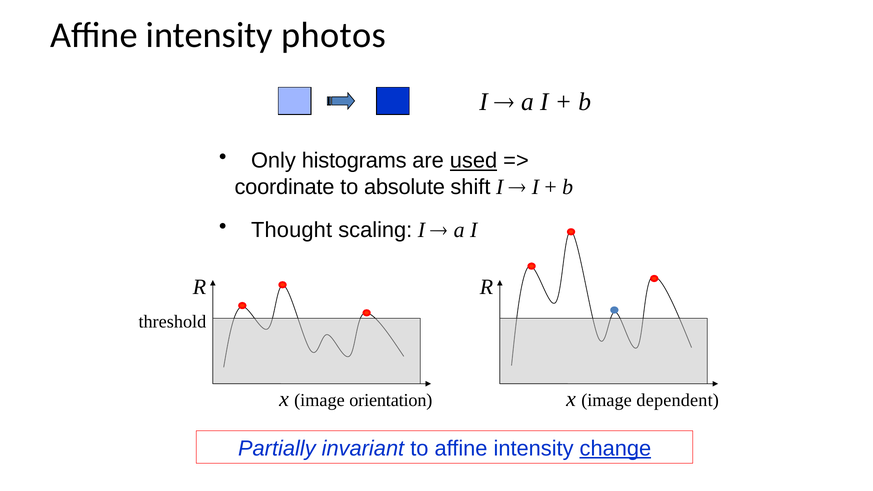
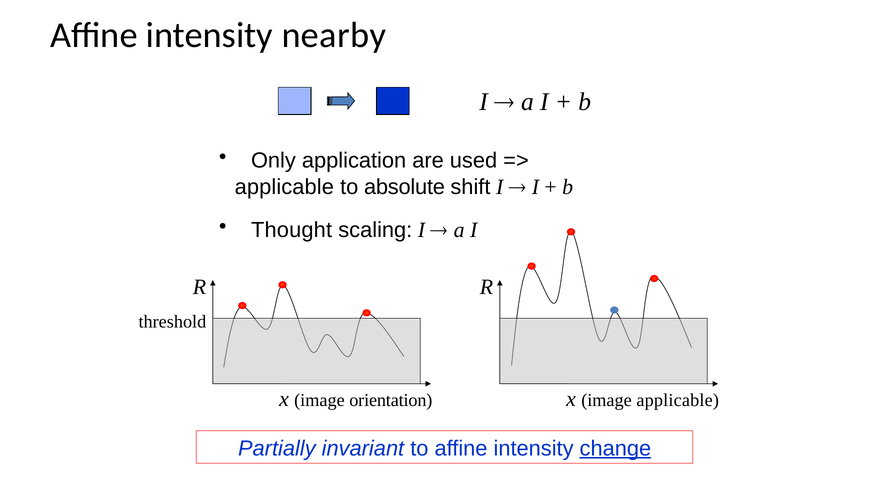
photos: photos -> nearby
histograms: histograms -> application
used underline: present -> none
coordinate at (284, 187): coordinate -> applicable
image dependent: dependent -> applicable
